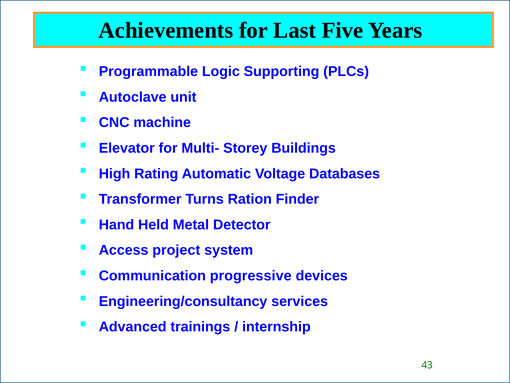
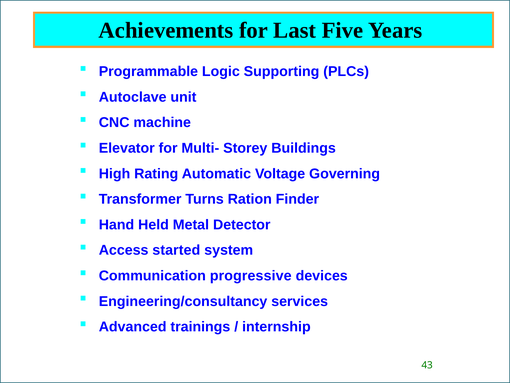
Databases: Databases -> Governing
project: project -> started
